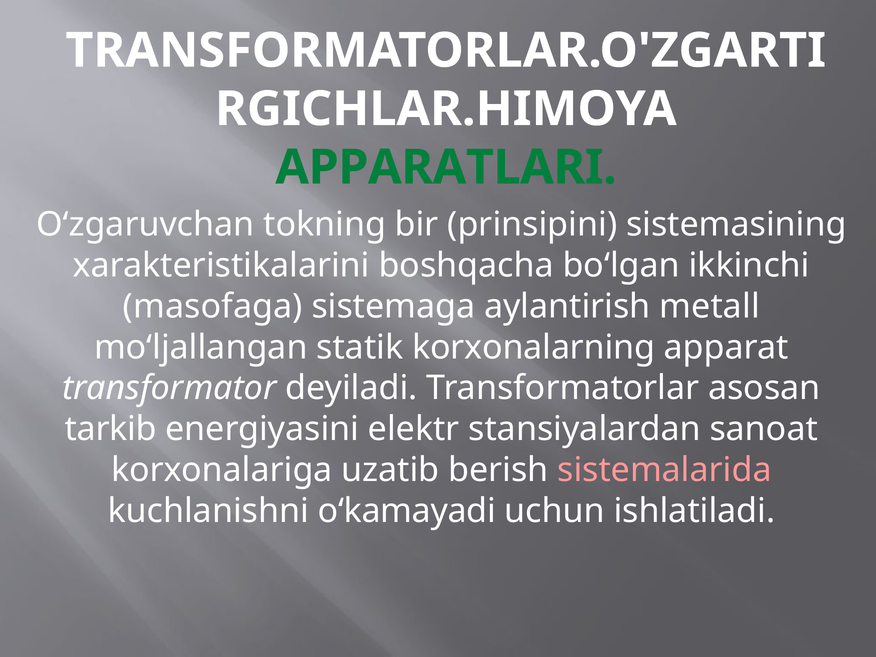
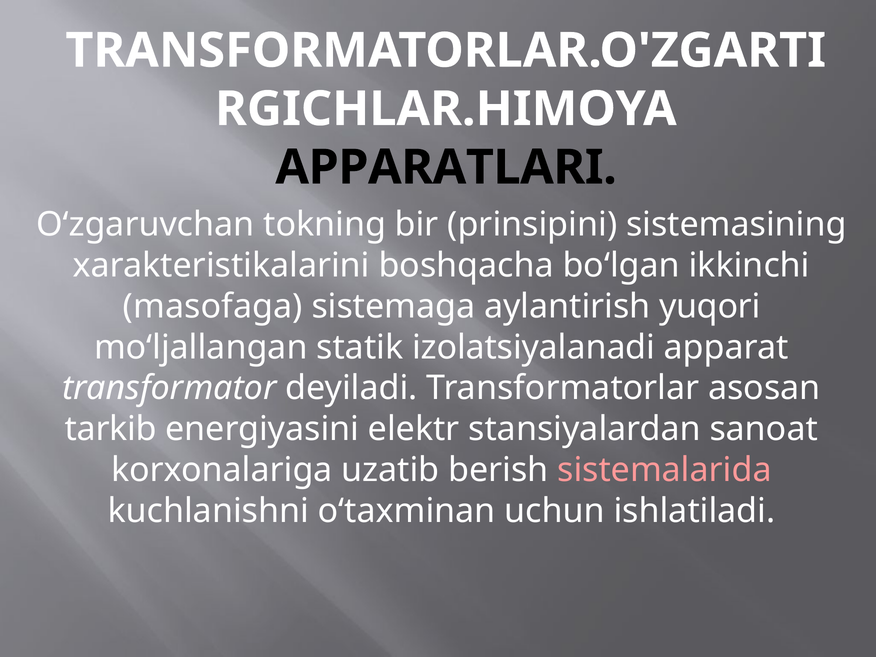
APPARATLARI colour: green -> black
metall: metall -> yuqori
korxonalarning: korxonalarning -> izolatsiyalanadi
o‘kamayadi: o‘kamayadi -> o‘taxminan
